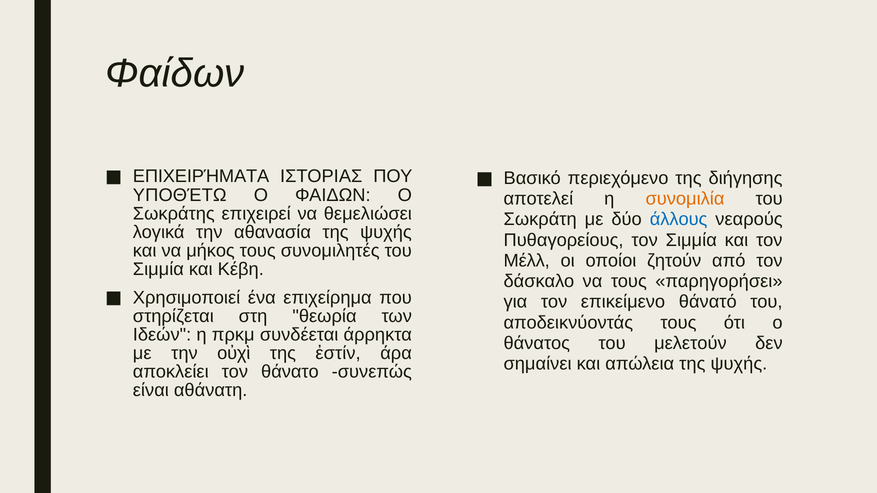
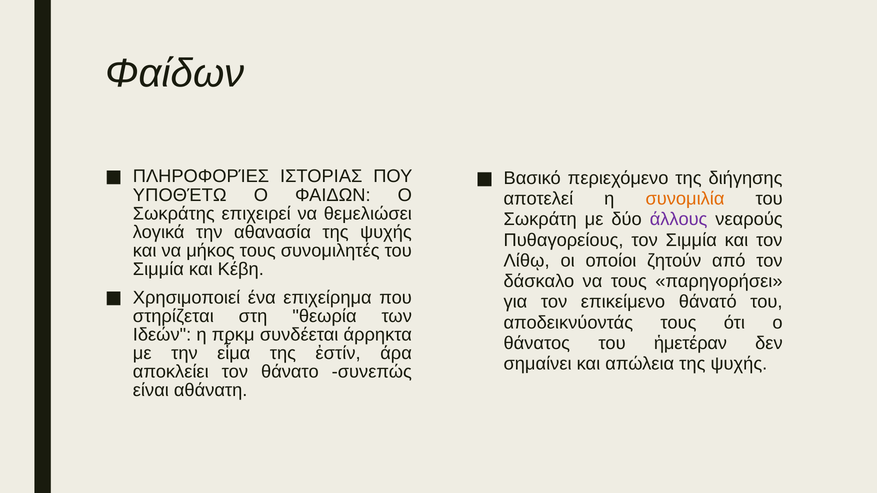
ΕΠΙΧΕΙΡΉΜΑΤΑ: ΕΠΙΧΕΙΡΉΜΑΤΑ -> ΠΛΗΡΟΦΟΡΊΕΣ
άλλους colour: blue -> purple
Μέλλ: Μέλλ -> Λίθῳ
μελετούν: μελετούν -> ἡμετέραν
οὐχὶ: οὐχὶ -> εἷμα
